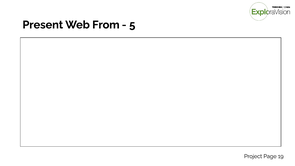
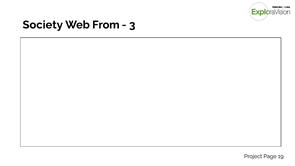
Present: Present -> Society
5: 5 -> 3
